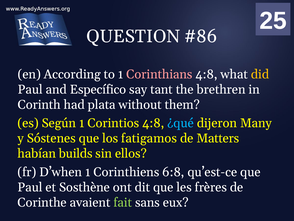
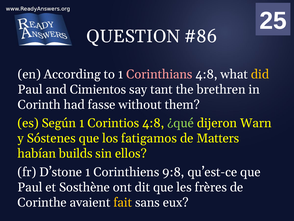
Específico: Específico -> Cimientos
plata: plata -> fasse
¿qué colour: light blue -> light green
Many: Many -> Warn
D’when: D’when -> D’stone
6:8: 6:8 -> 9:8
fait colour: light green -> yellow
